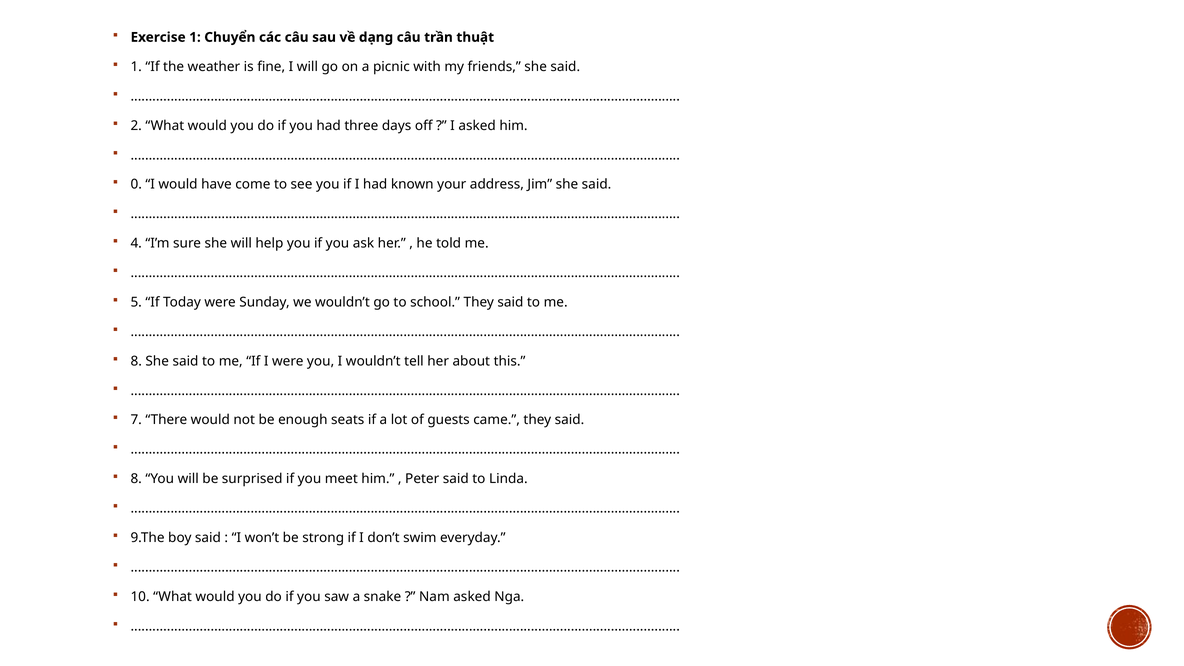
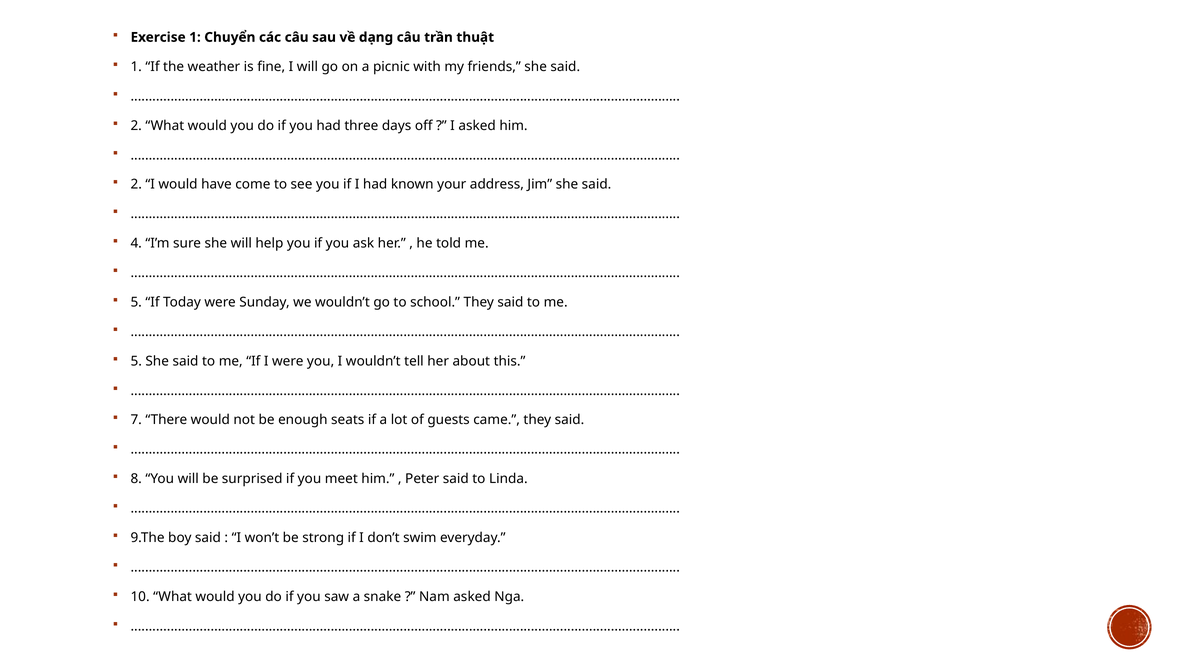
0 at (136, 184): 0 -> 2
8 at (136, 361): 8 -> 5
